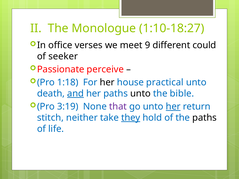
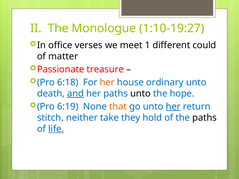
1:10-18:27: 1:10-18:27 -> 1:10-19:27
9: 9 -> 1
seeker: seeker -> matter
perceive: perceive -> treasure
1:18: 1:18 -> 6:18
her at (107, 82) colour: black -> orange
practical: practical -> ordinary
bible: bible -> hope
3:19: 3:19 -> 6:19
that colour: purple -> orange
they underline: present -> none
life underline: none -> present
